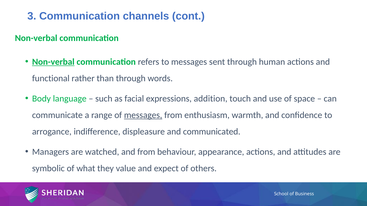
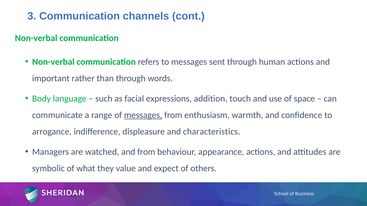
Non-verbal at (53, 62) underline: present -> none
functional: functional -> important
communicated: communicated -> characteristics
